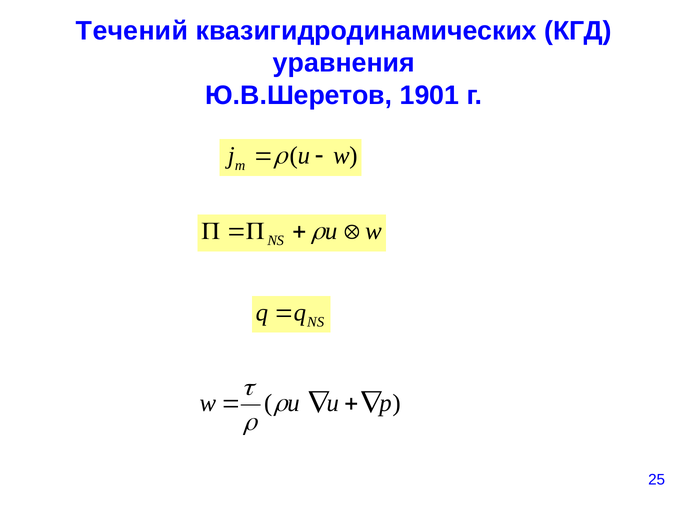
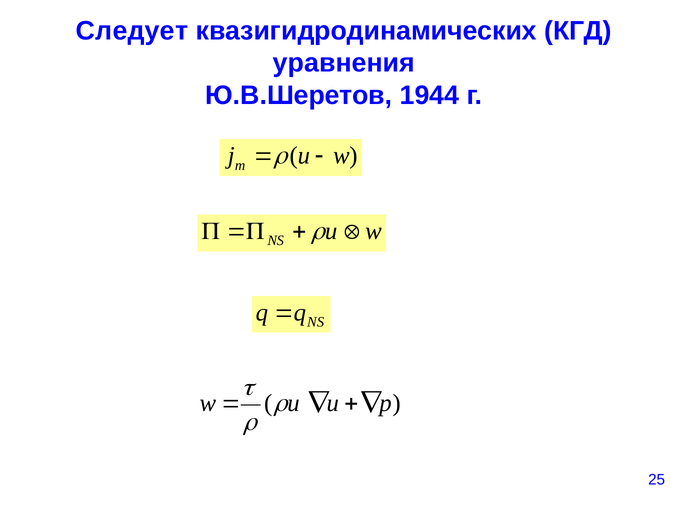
Течений: Течений -> Следует
1901: 1901 -> 1944
